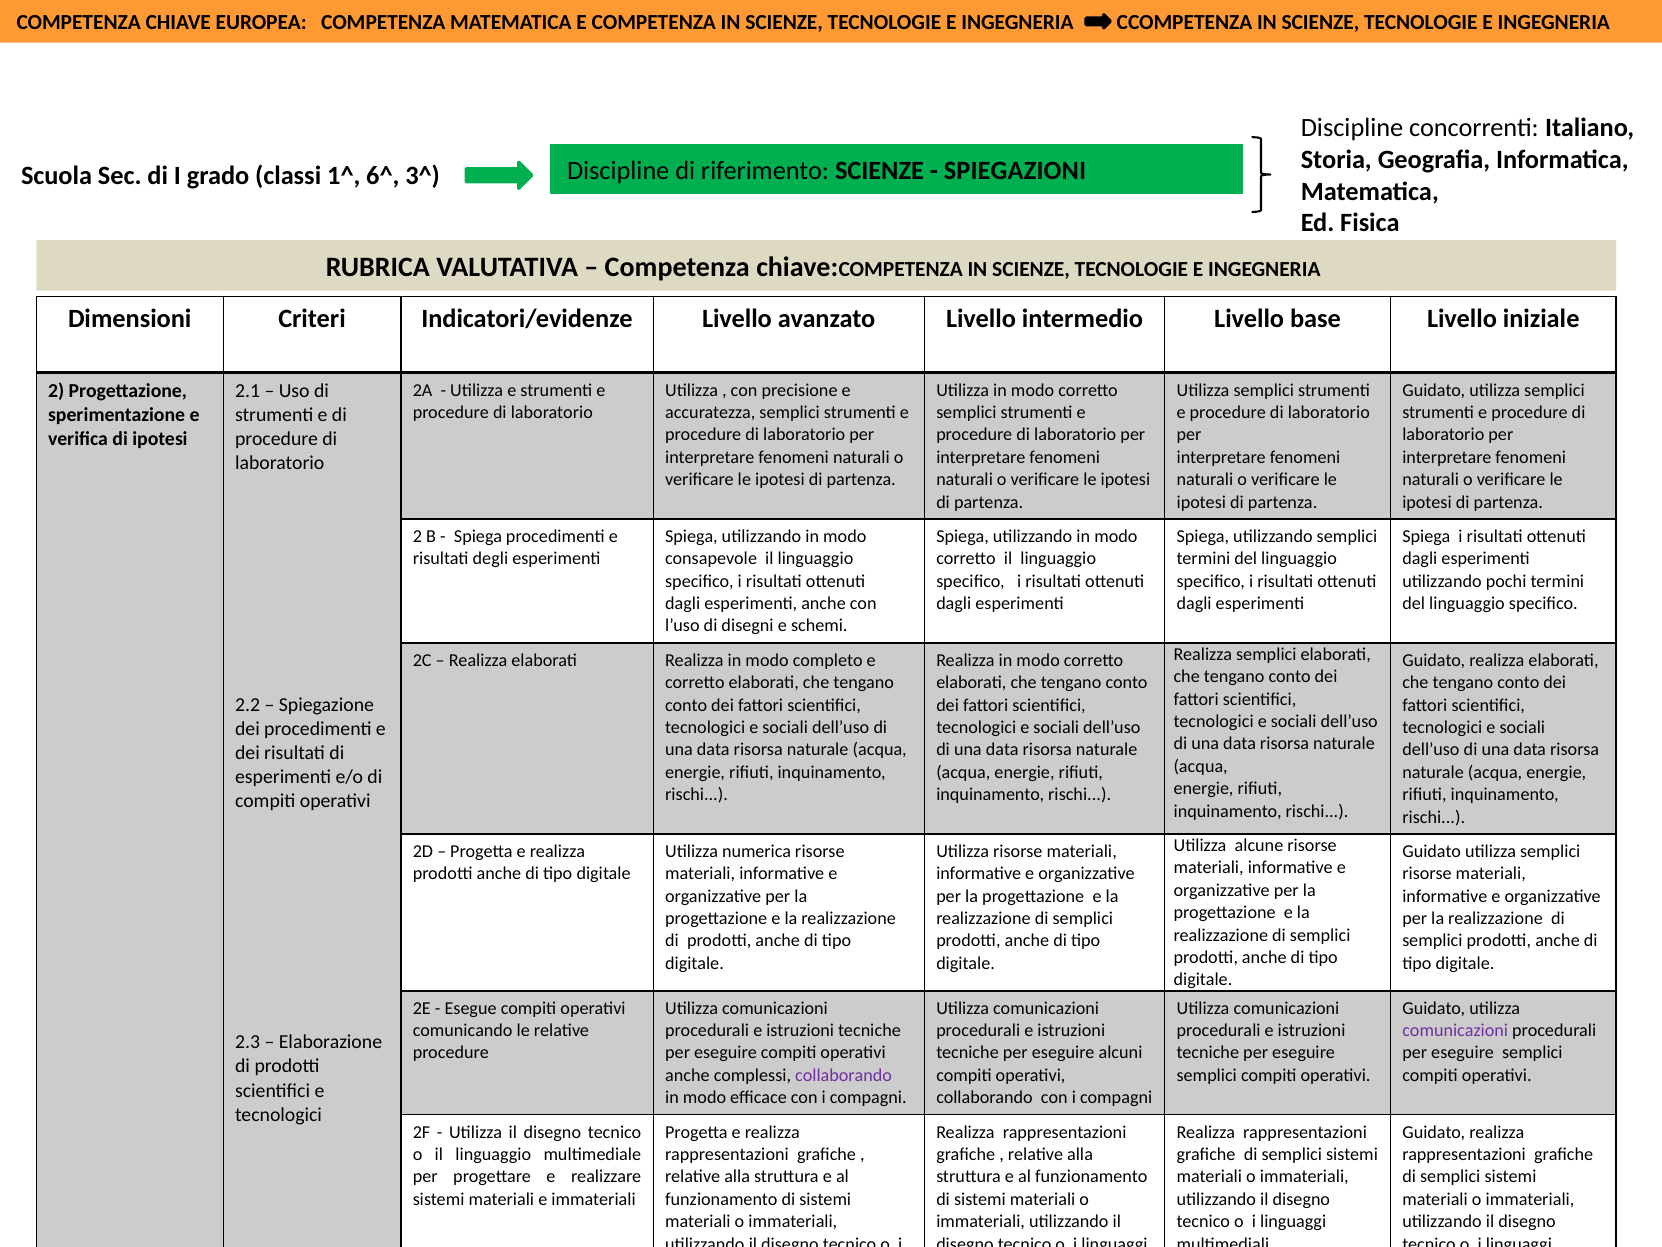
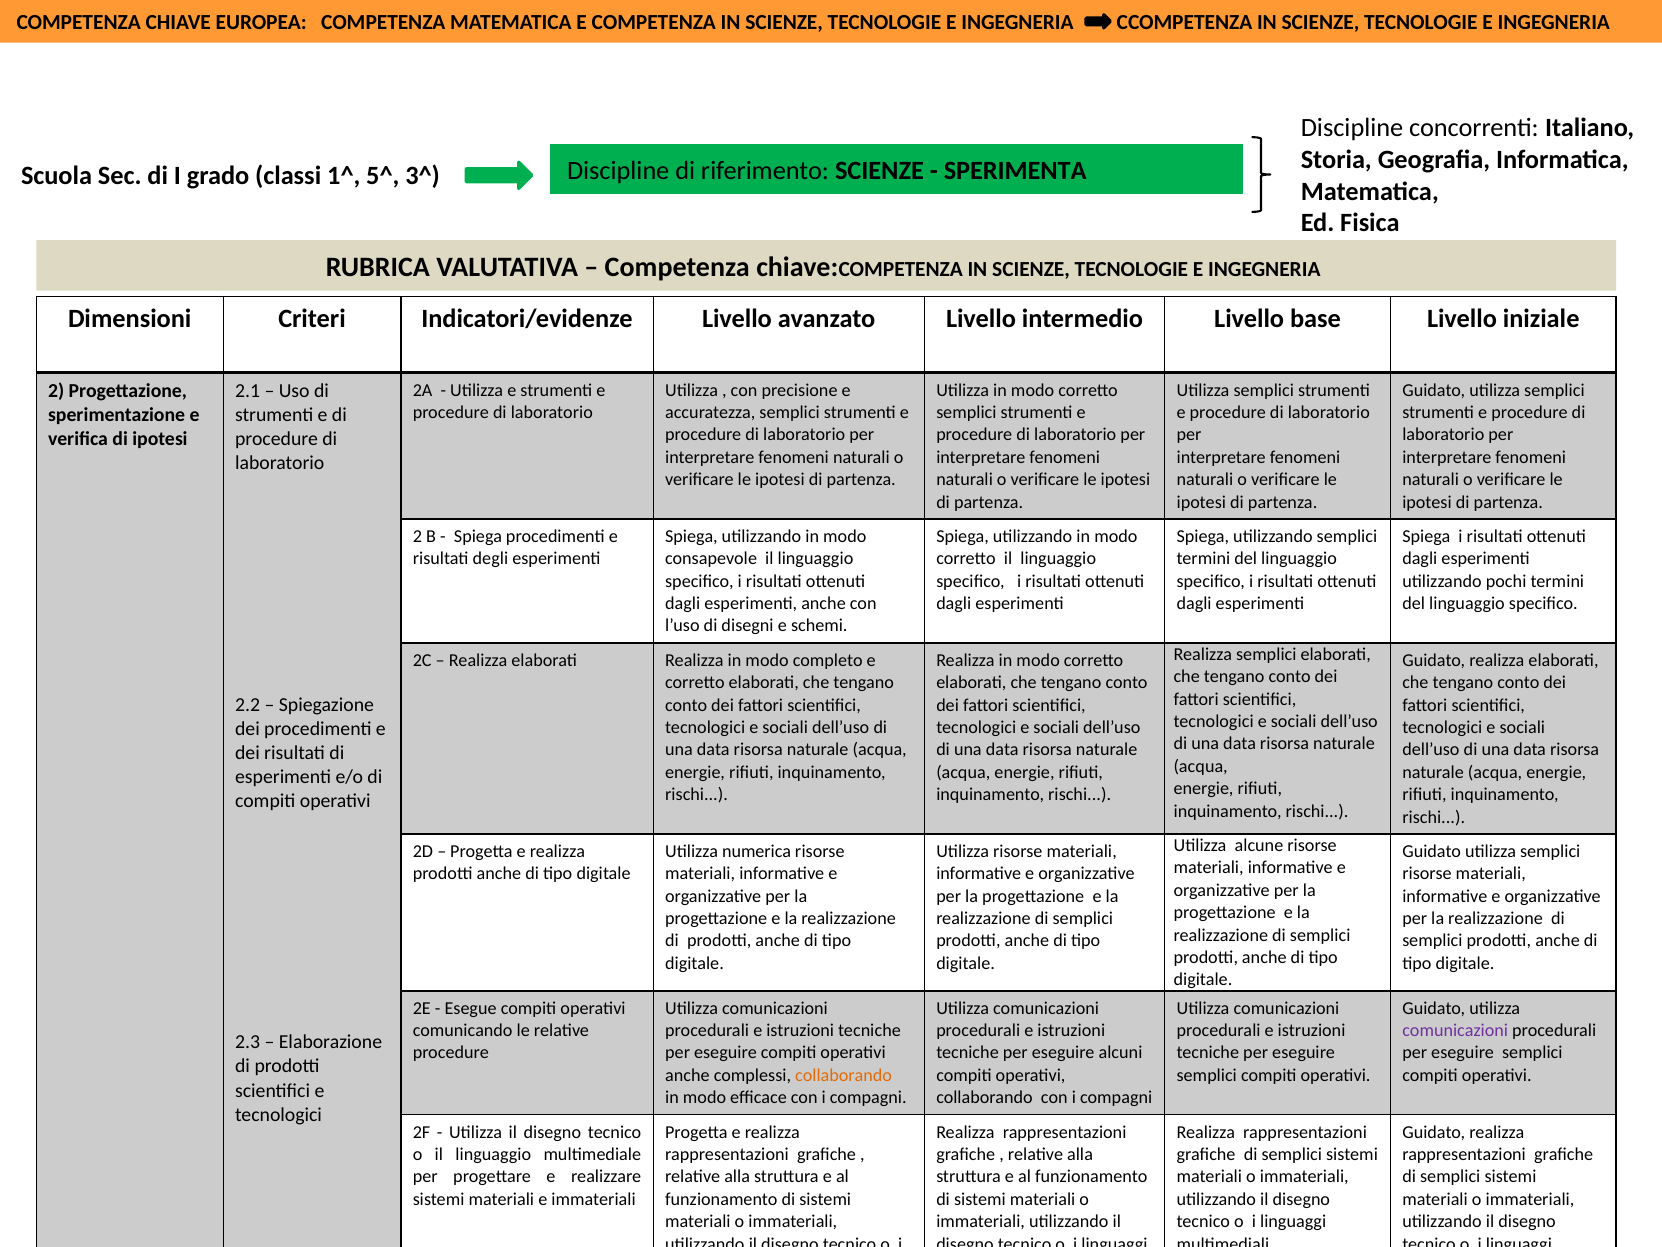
SPIEGAZIONI: SPIEGAZIONI -> SPERIMENTA
6^: 6^ -> 5^
collaborando at (844, 1075) colour: purple -> orange
